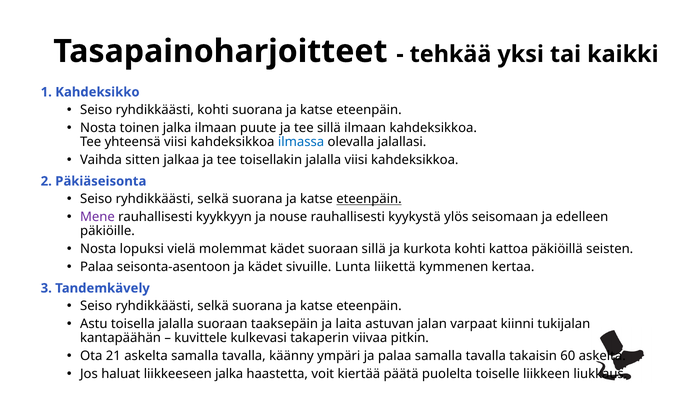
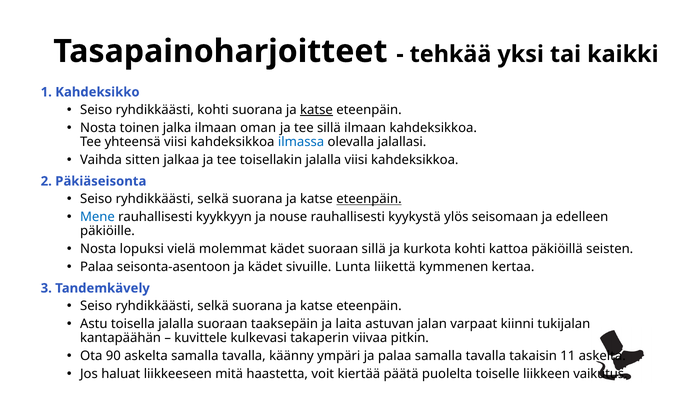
katse at (316, 110) underline: none -> present
puute: puute -> oman
Mene colour: purple -> blue
21: 21 -> 90
60: 60 -> 11
liikkeeseen jalka: jalka -> mitä
liukkaus: liukkaus -> vaikutus
